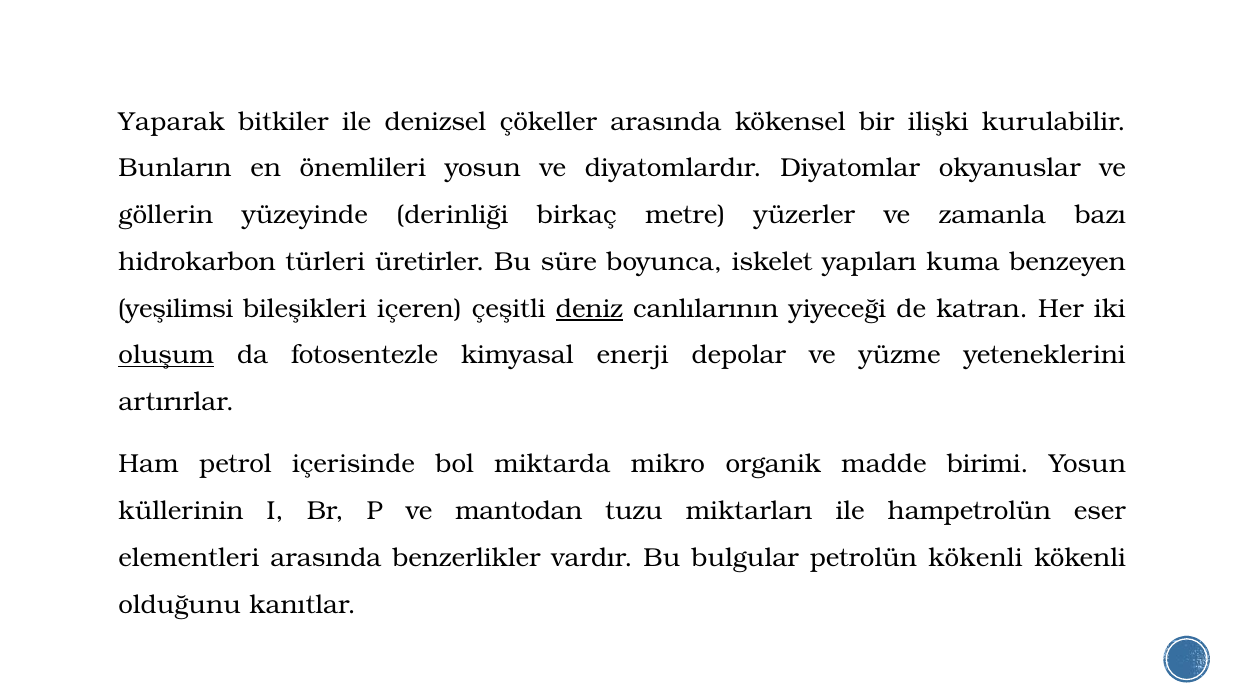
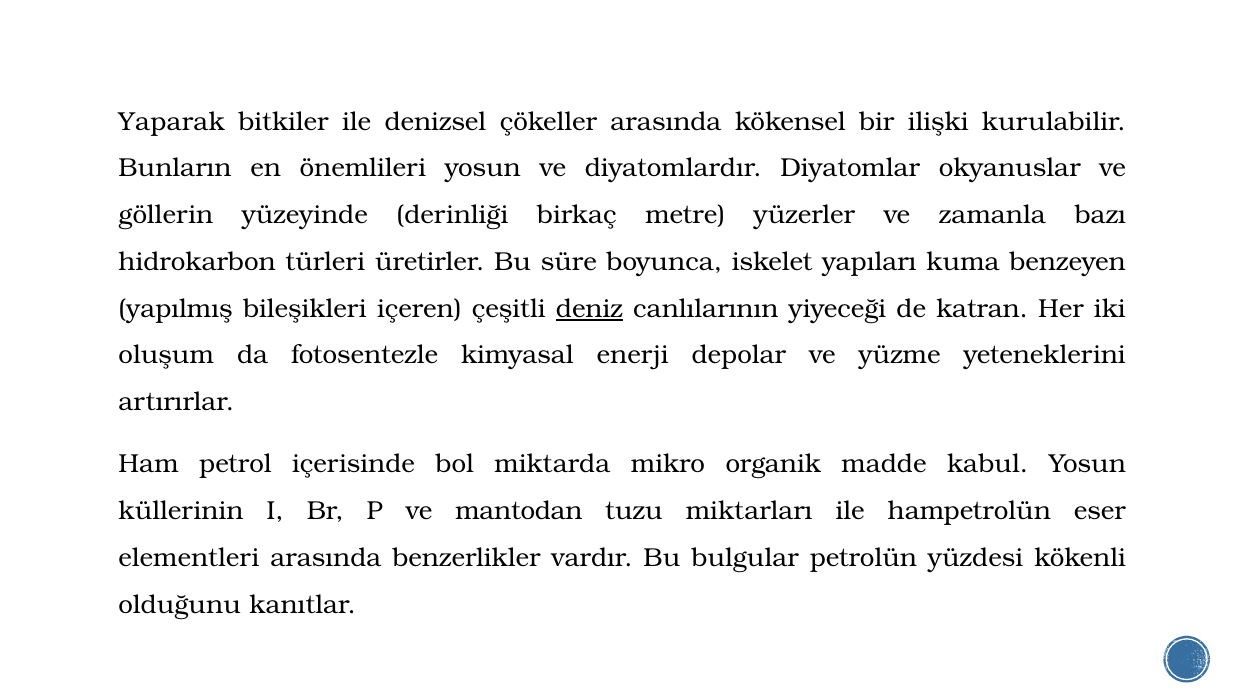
yeşilimsi: yeşilimsi -> yapılmış
oluşum underline: present -> none
birimi: birimi -> kabul
petrolün kökenli: kökenli -> yüzdesi
